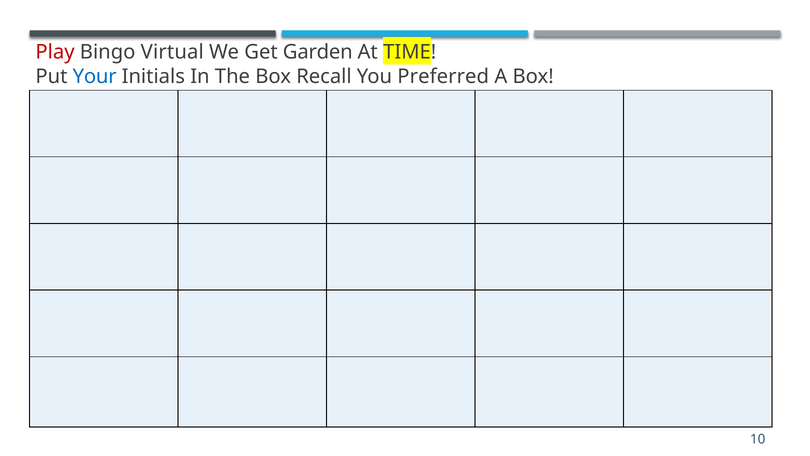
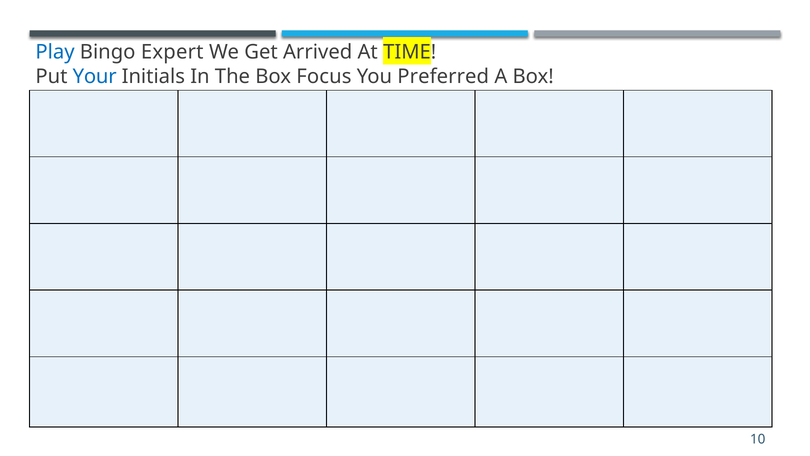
Play colour: red -> blue
Virtual: Virtual -> Expert
Garden: Garden -> Arrived
Recall: Recall -> Focus
